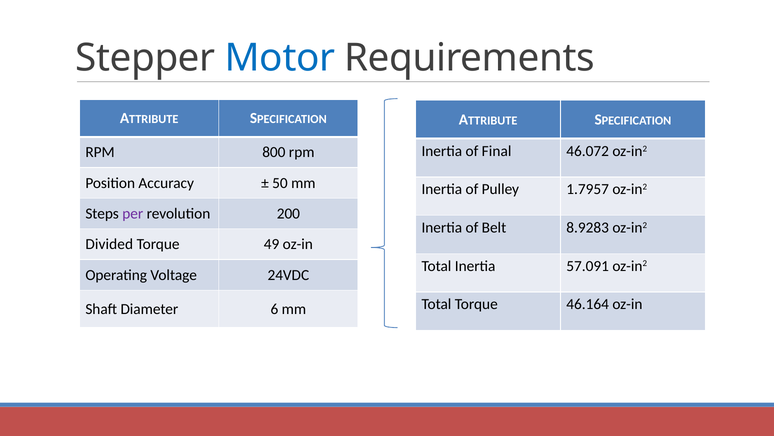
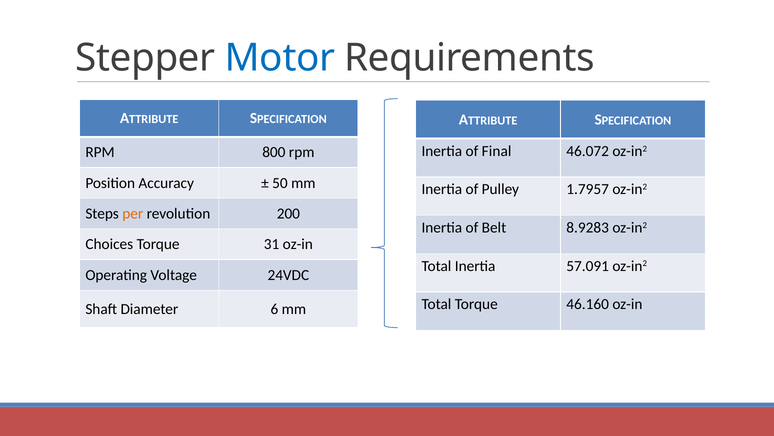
per colour: purple -> orange
Divided: Divided -> Choices
49: 49 -> 31
46.164: 46.164 -> 46.160
